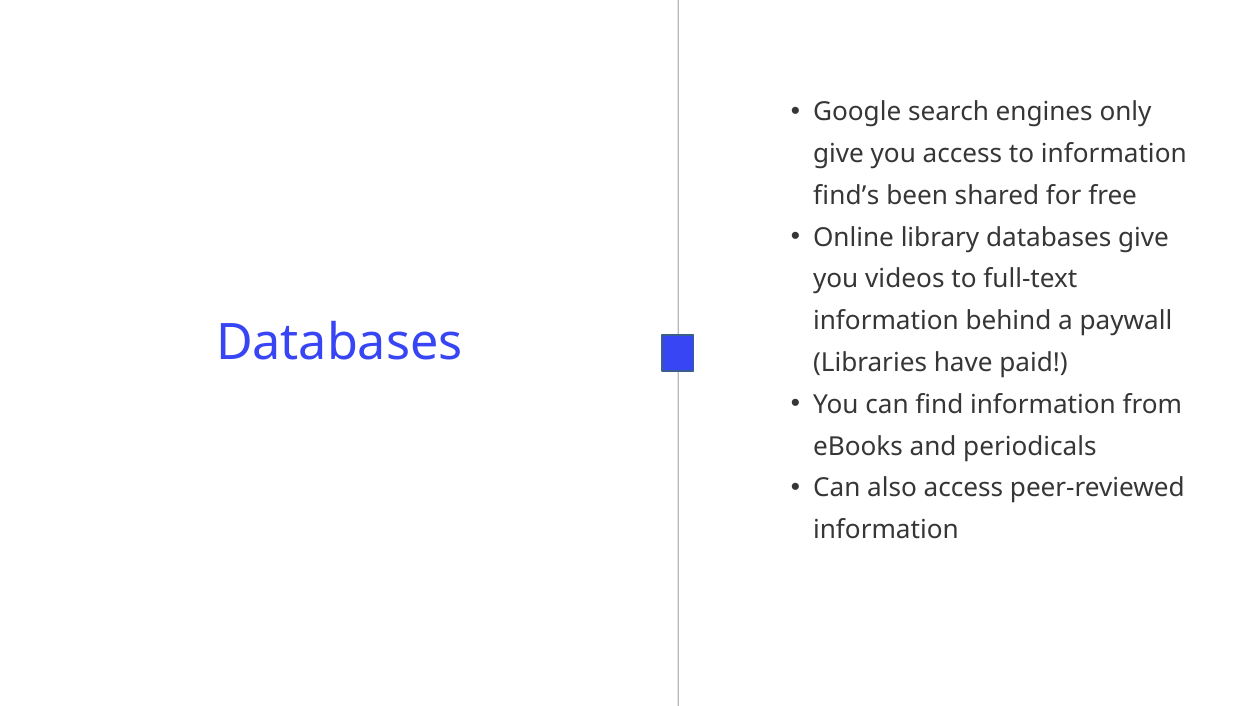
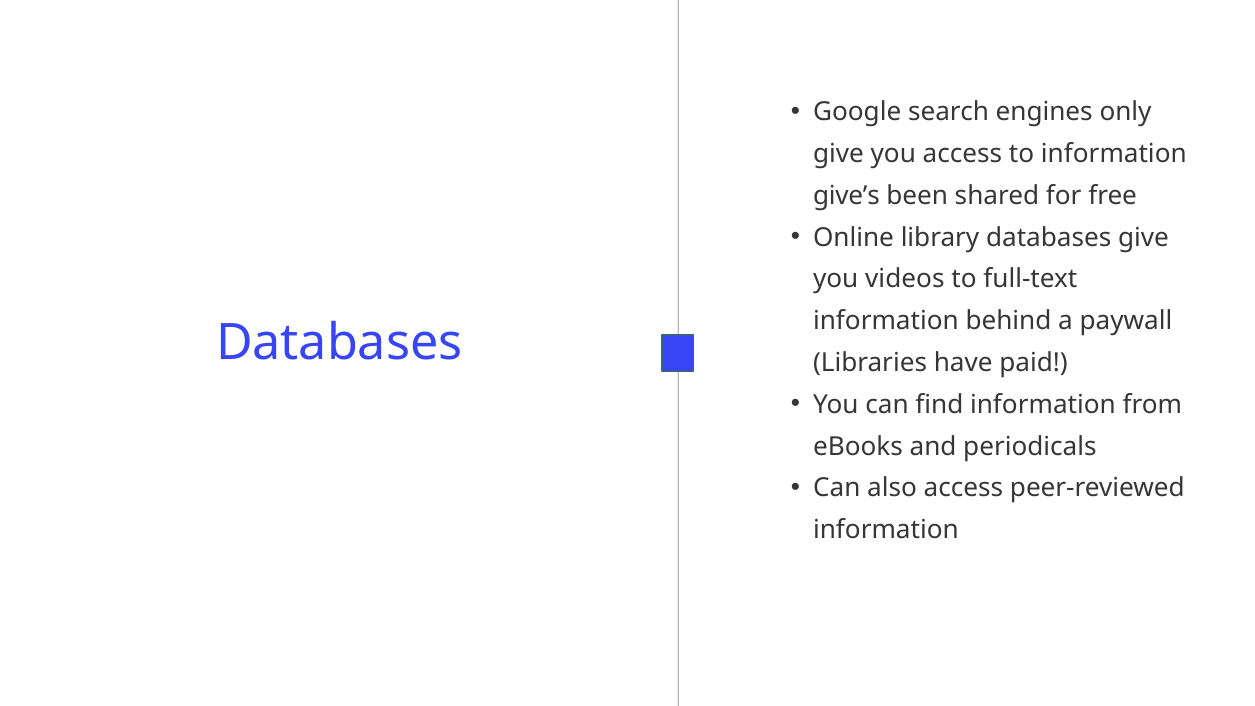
find’s: find’s -> give’s
